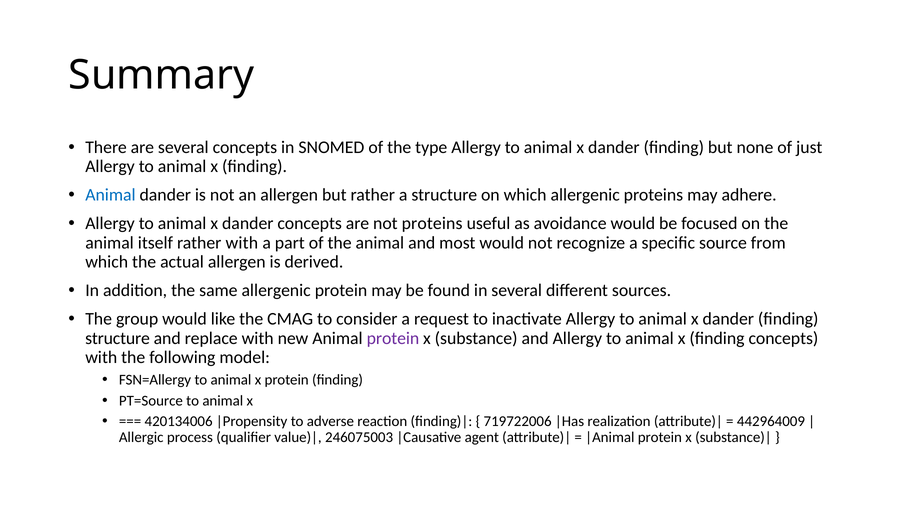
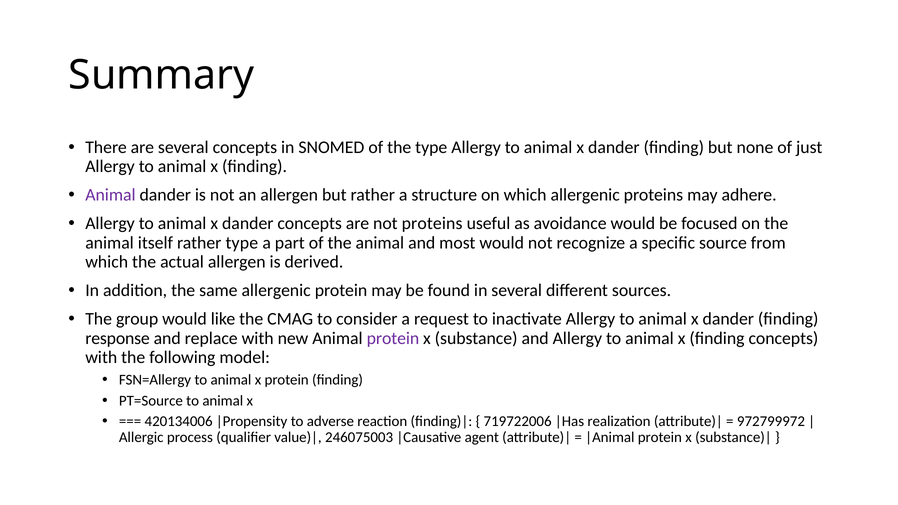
Animal at (110, 195) colour: blue -> purple
rather with: with -> type
structure at (118, 338): structure -> response
442964009: 442964009 -> 972799972
